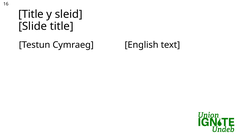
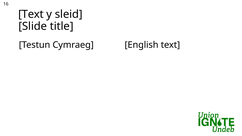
Title at (31, 14): Title -> Text
